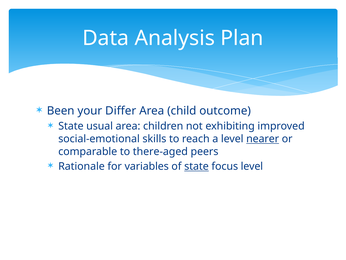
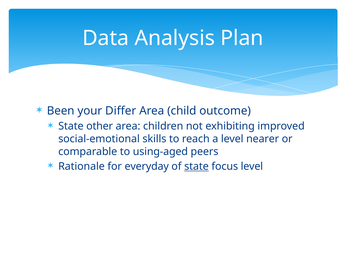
usual: usual -> other
nearer underline: present -> none
there-aged: there-aged -> using-aged
variables: variables -> everyday
